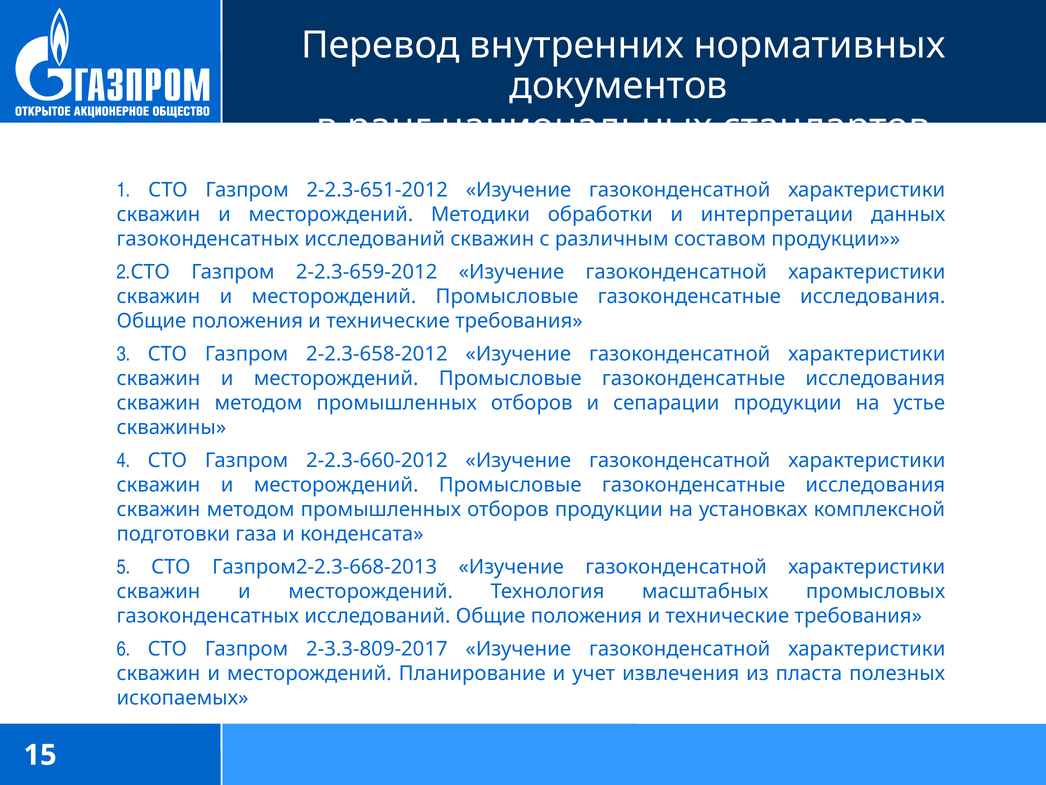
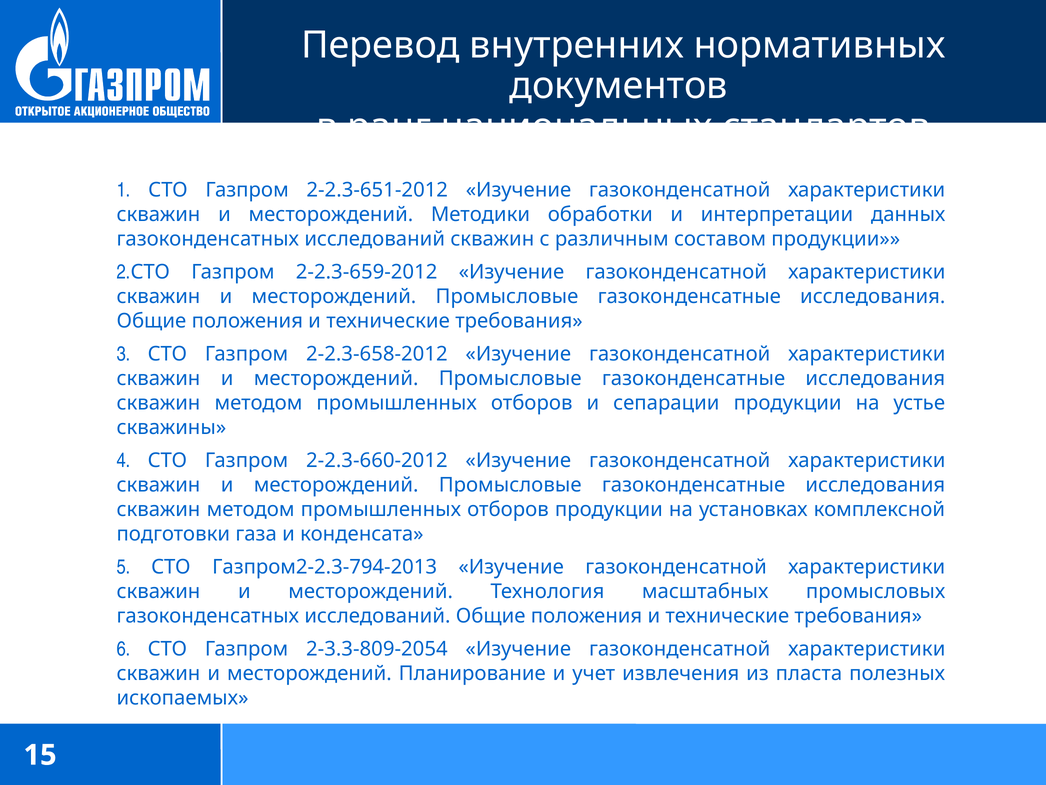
Газпром2-2.3-668-2013: Газпром2-2.3-668-2013 -> Газпром2-2.3-794-2013
2-3.3-809-2017: 2-3.3-809-2017 -> 2-3.3-809-2054
